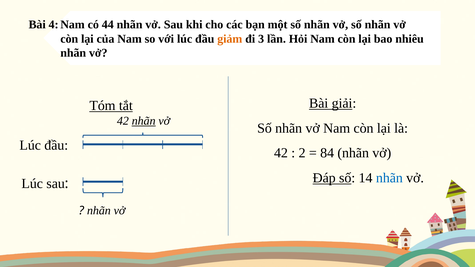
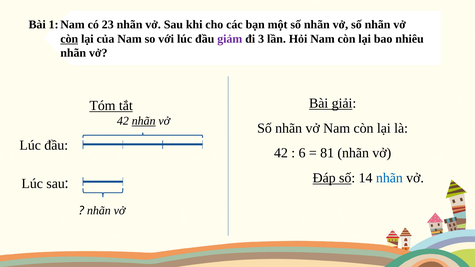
44: 44 -> 23
4: 4 -> 1
còn at (69, 39) underline: none -> present
giảm colour: orange -> purple
2: 2 -> 6
84: 84 -> 81
